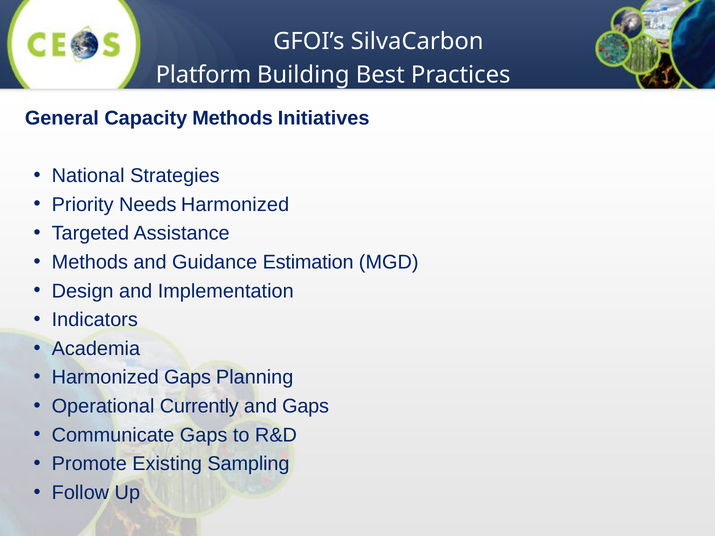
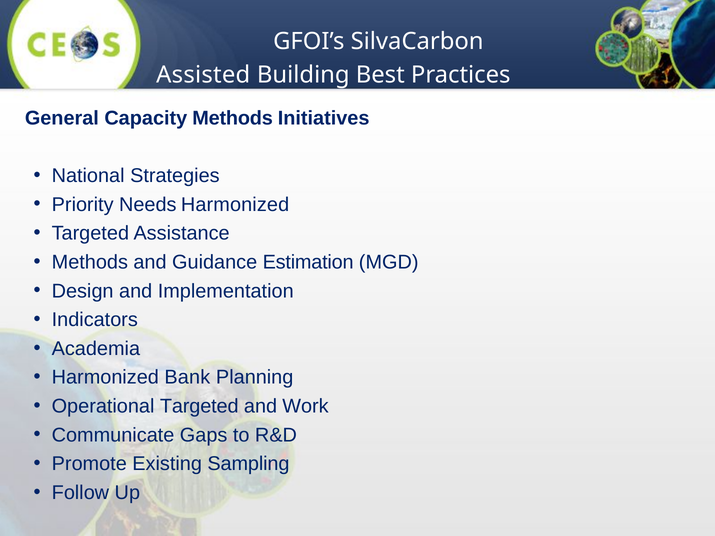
Platform: Platform -> Assisted
Harmonized Gaps: Gaps -> Bank
Operational Currently: Currently -> Targeted
and Gaps: Gaps -> Work
